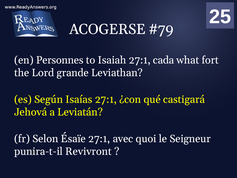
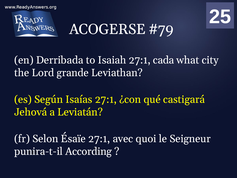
Personnes: Personnes -> Derribada
fort: fort -> city
Revivront: Revivront -> According
